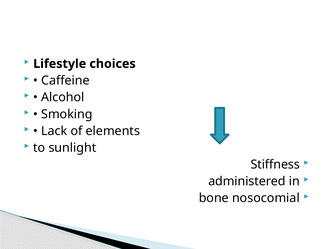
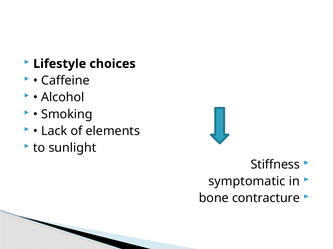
administered: administered -> symptomatic
nosocomial: nosocomial -> contracture
